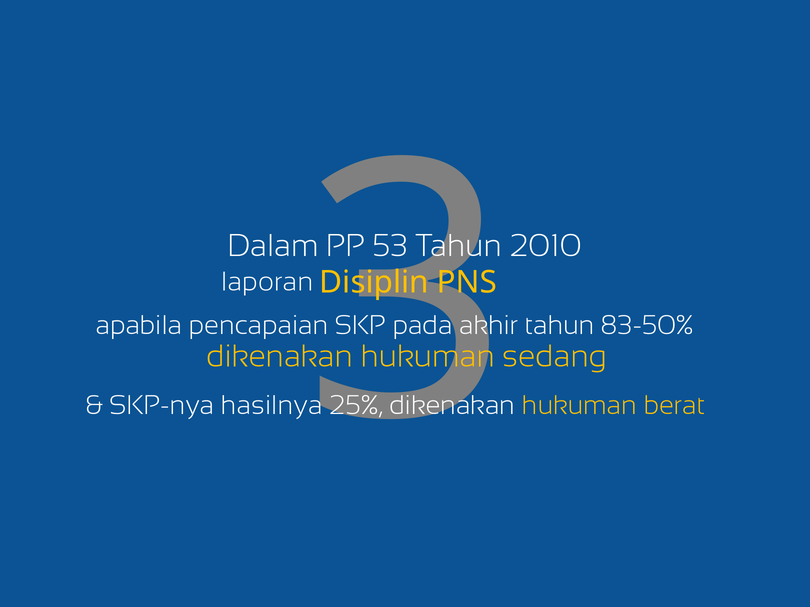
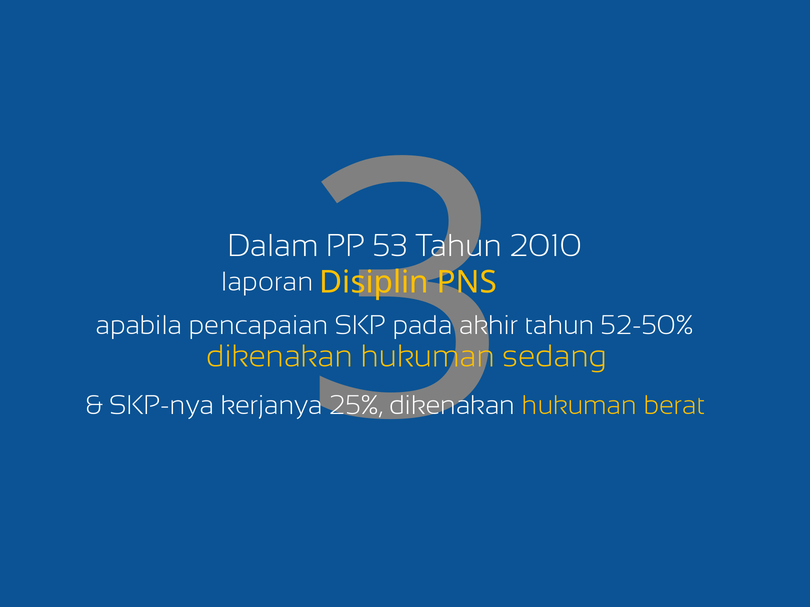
83-50%: 83-50% -> 52-50%
hasilnya: hasilnya -> kerjanya
